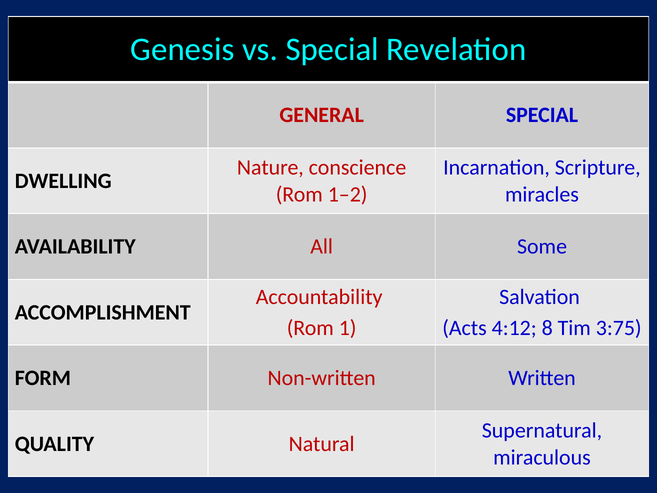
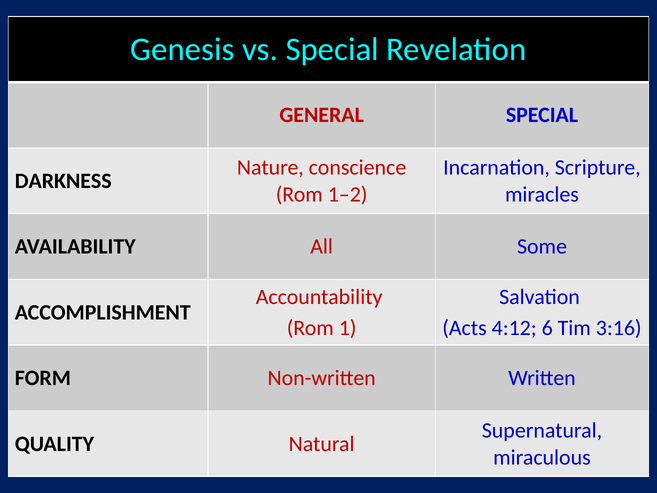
DWELLING: DWELLING -> DARKNESS
8: 8 -> 6
3:75: 3:75 -> 3:16
